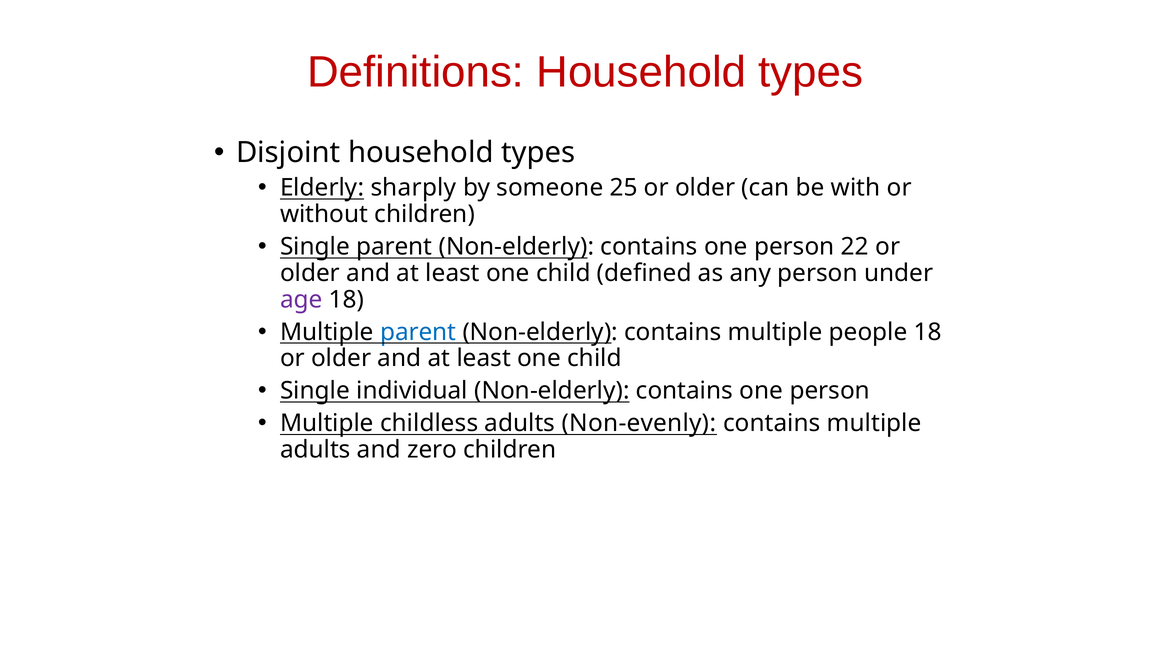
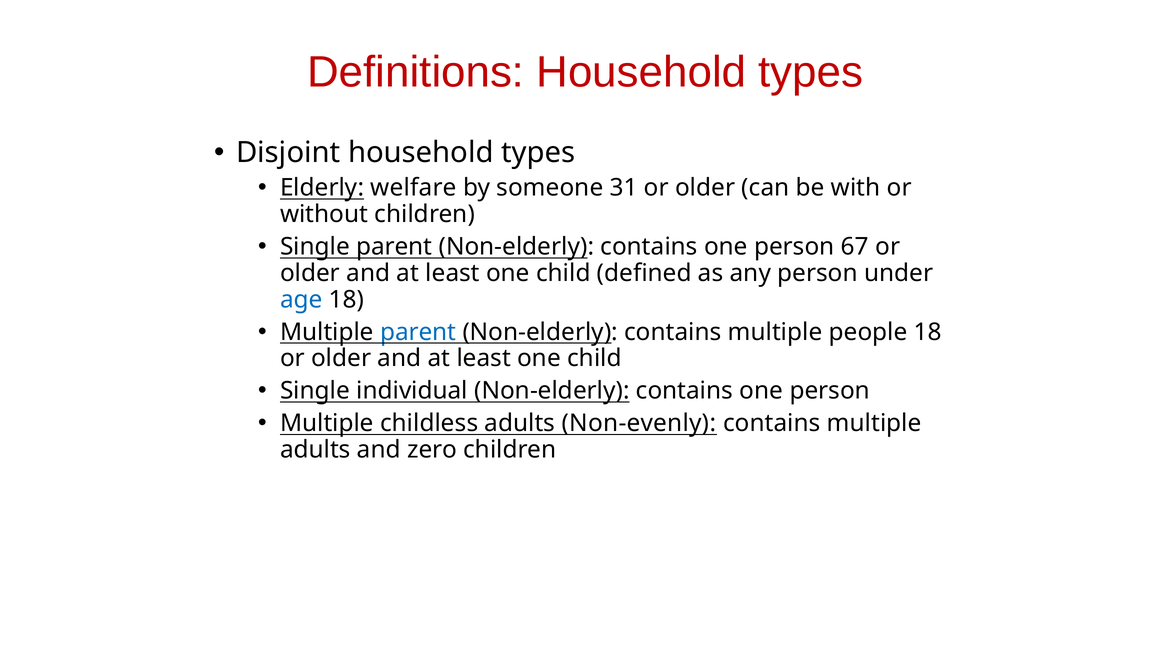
sharply: sharply -> welfare
25: 25 -> 31
22: 22 -> 67
age colour: purple -> blue
